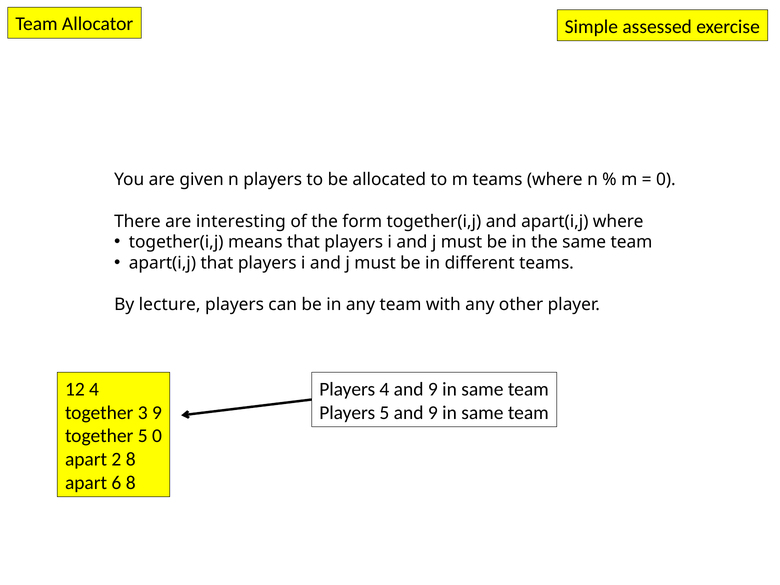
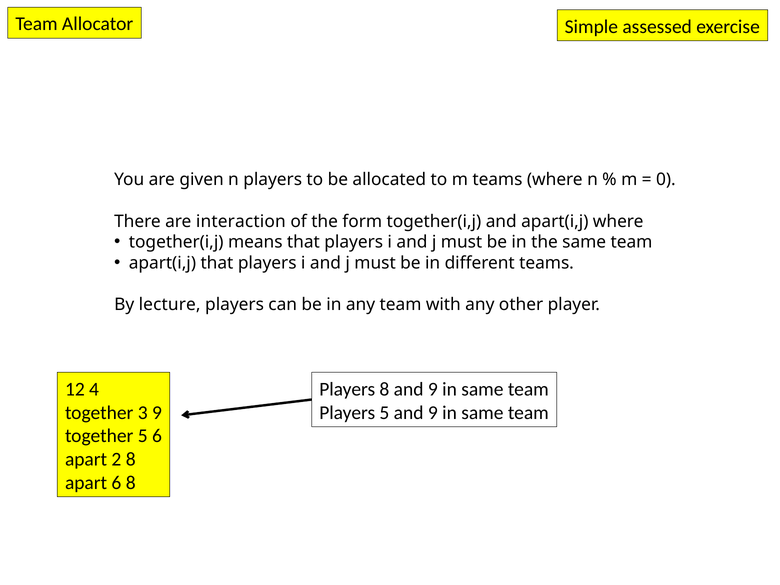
interesting: interesting -> interaction
Players 4: 4 -> 8
5 0: 0 -> 6
